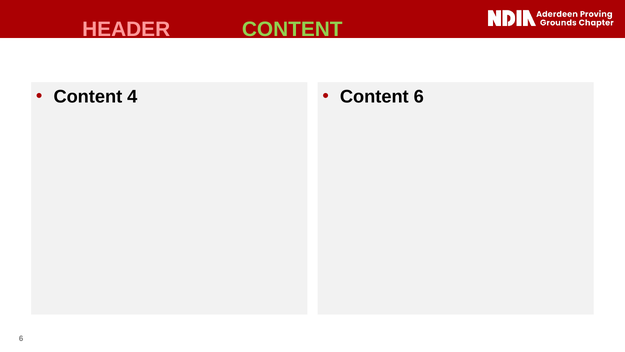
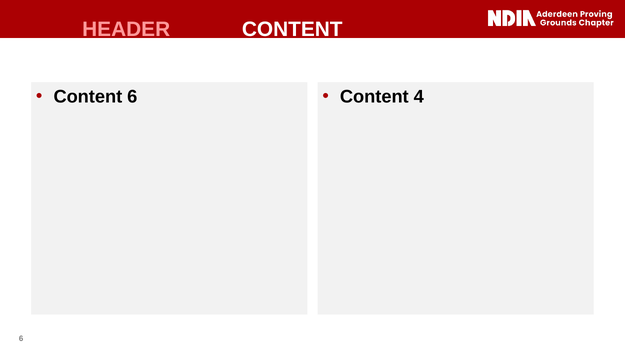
CONTENT at (292, 29) colour: light green -> white
Content 4: 4 -> 6
Content 6: 6 -> 4
